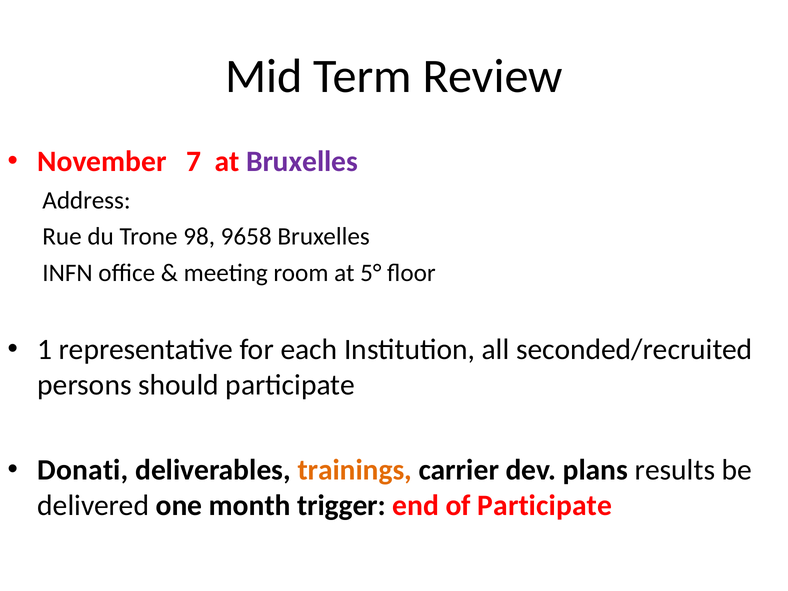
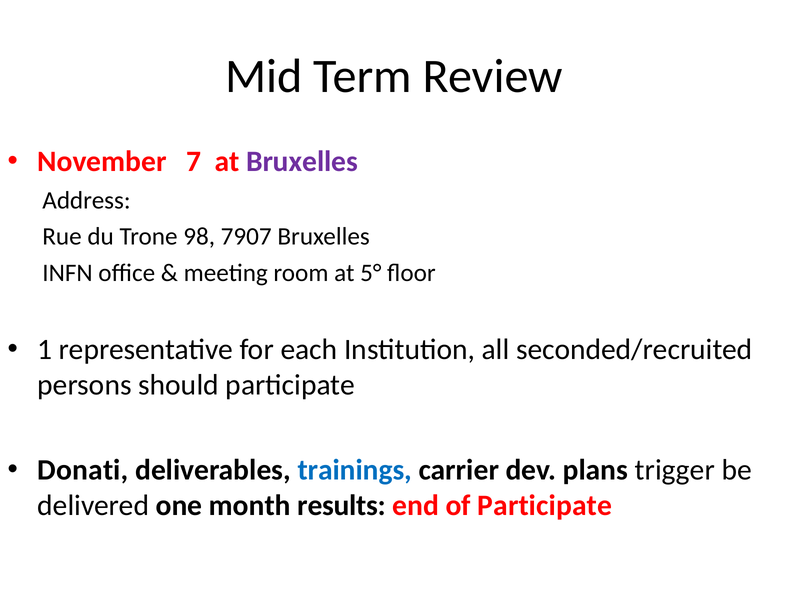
9658: 9658 -> 7907
trainings colour: orange -> blue
results: results -> trigger
trigger: trigger -> results
